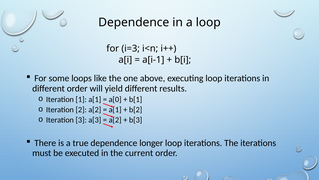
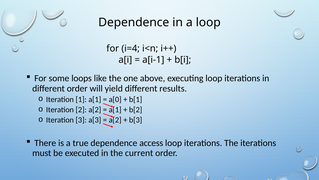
i=3: i=3 -> i=4
longer: longer -> access
